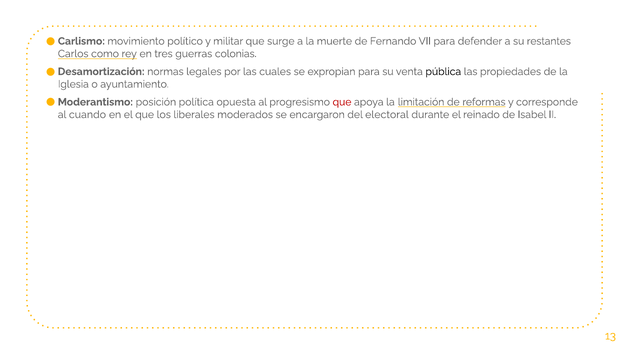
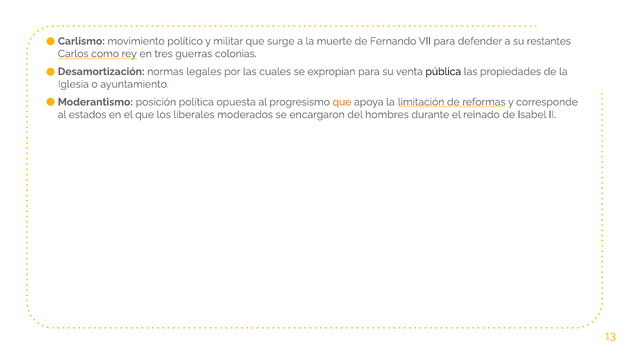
que at (342, 102) colour: red -> orange
cuando: cuando -> estados
electoral: electoral -> hombres
